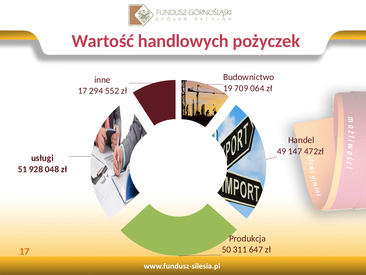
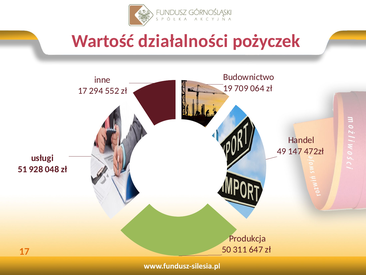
handlowych: handlowych -> działalności
